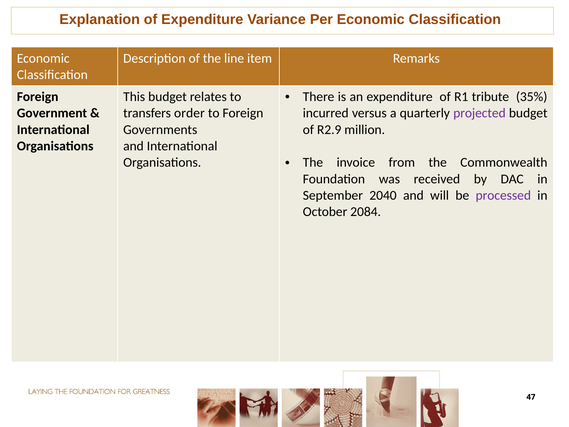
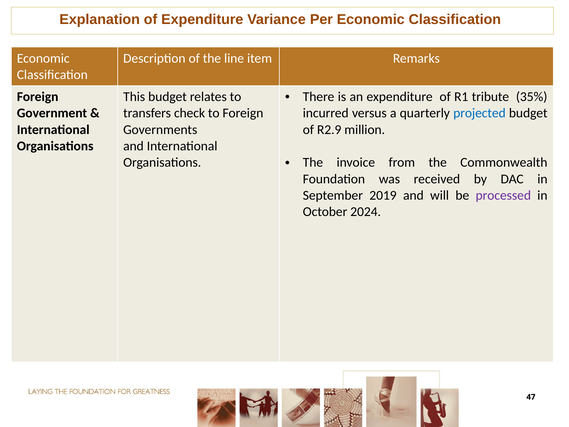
order: order -> check
projected colour: purple -> blue
2040: 2040 -> 2019
2084: 2084 -> 2024
